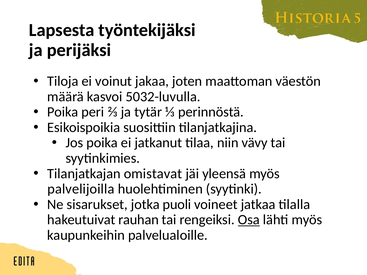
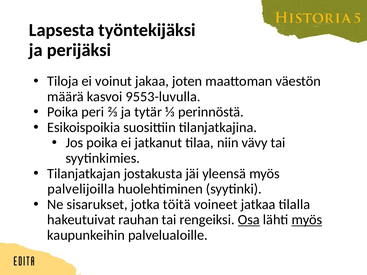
5032-luvulla: 5032-luvulla -> 9553-luvulla
omistavat: omistavat -> jostakusta
puoli: puoli -> töitä
myös at (307, 220) underline: none -> present
